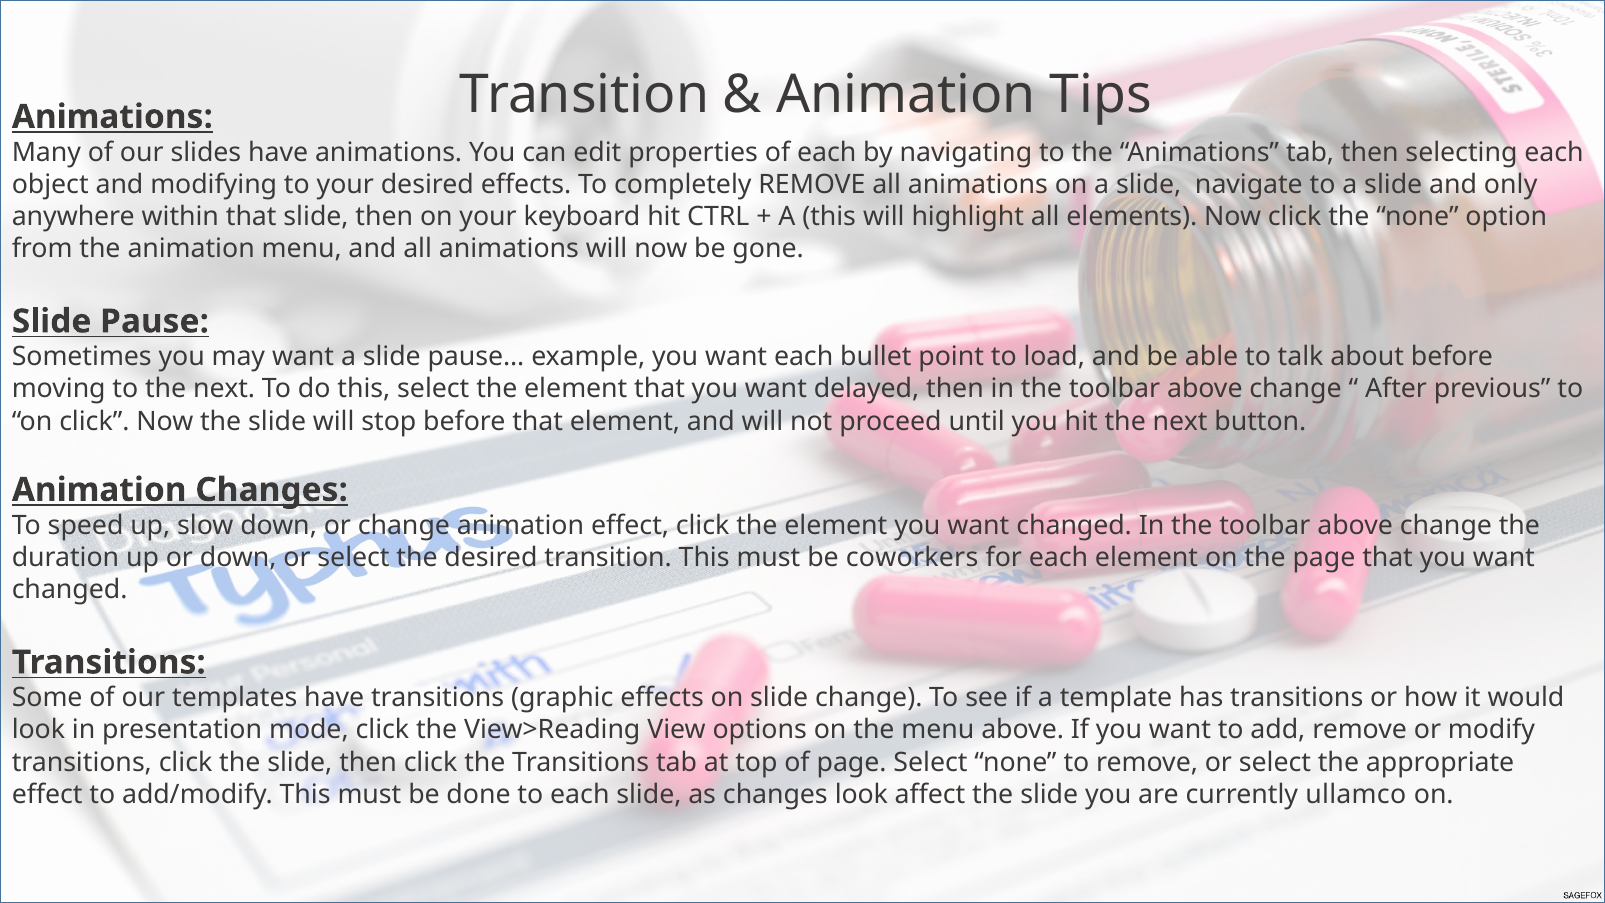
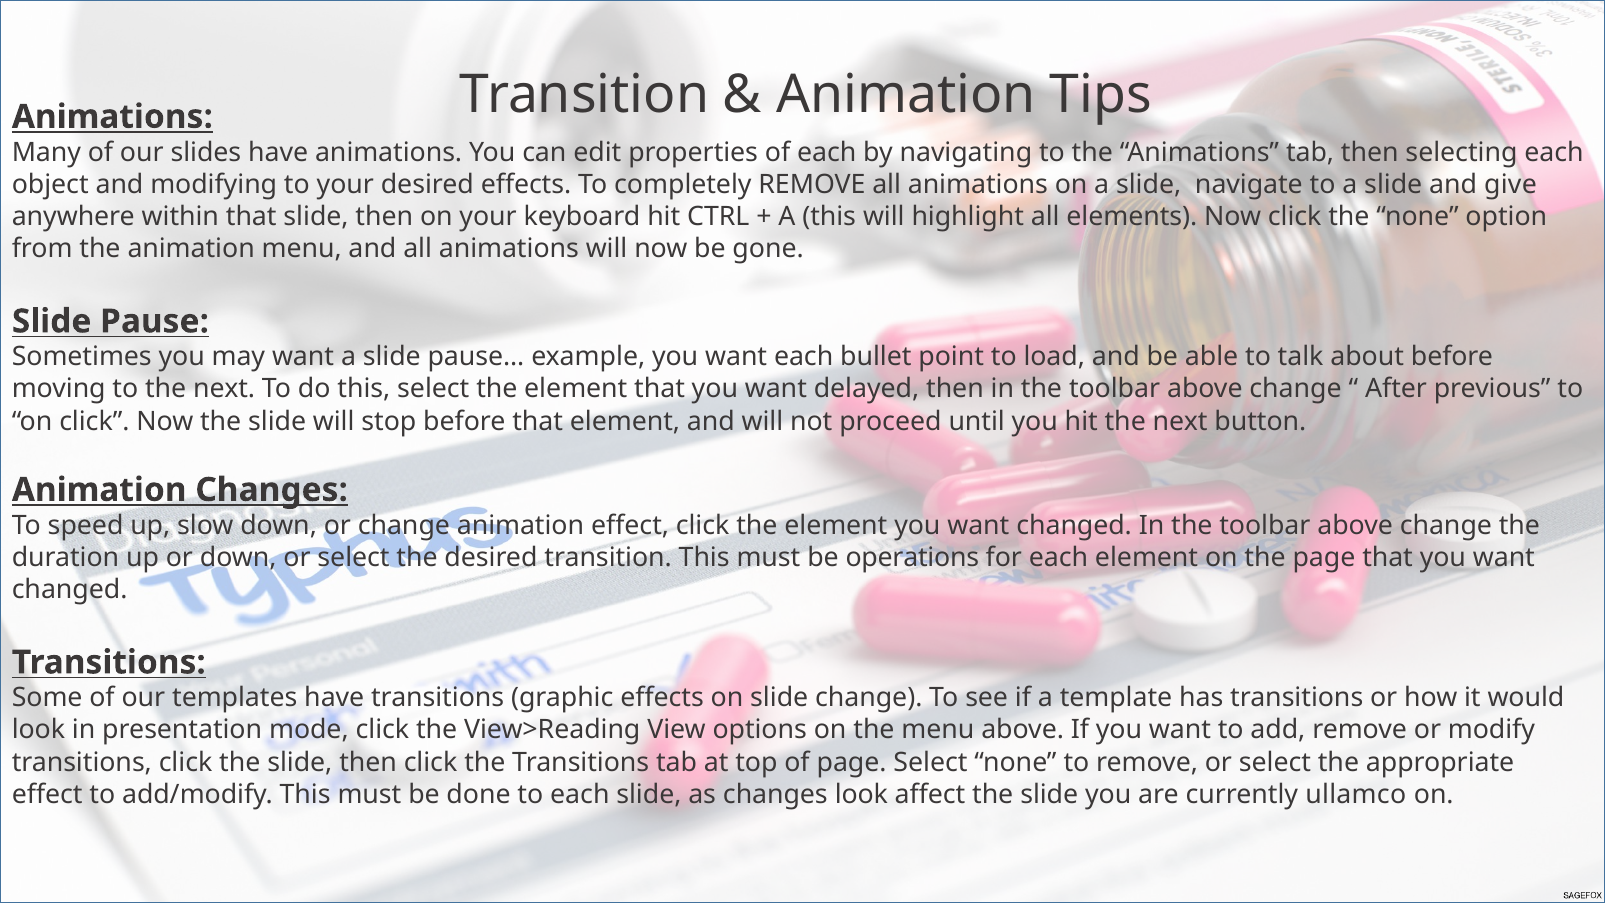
only: only -> give
coworkers: coworkers -> operations
